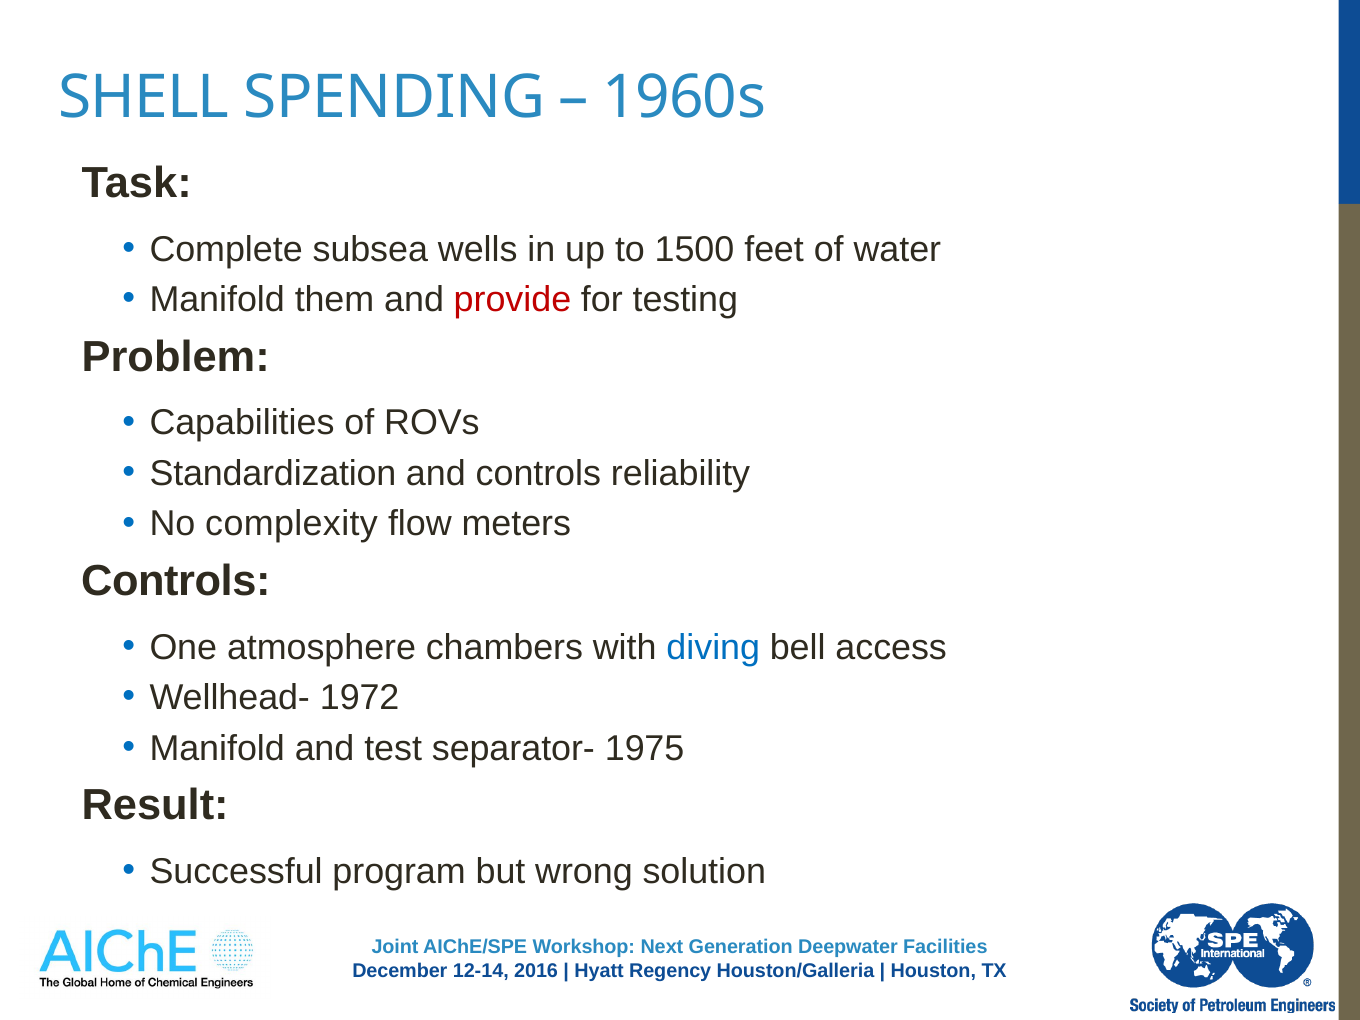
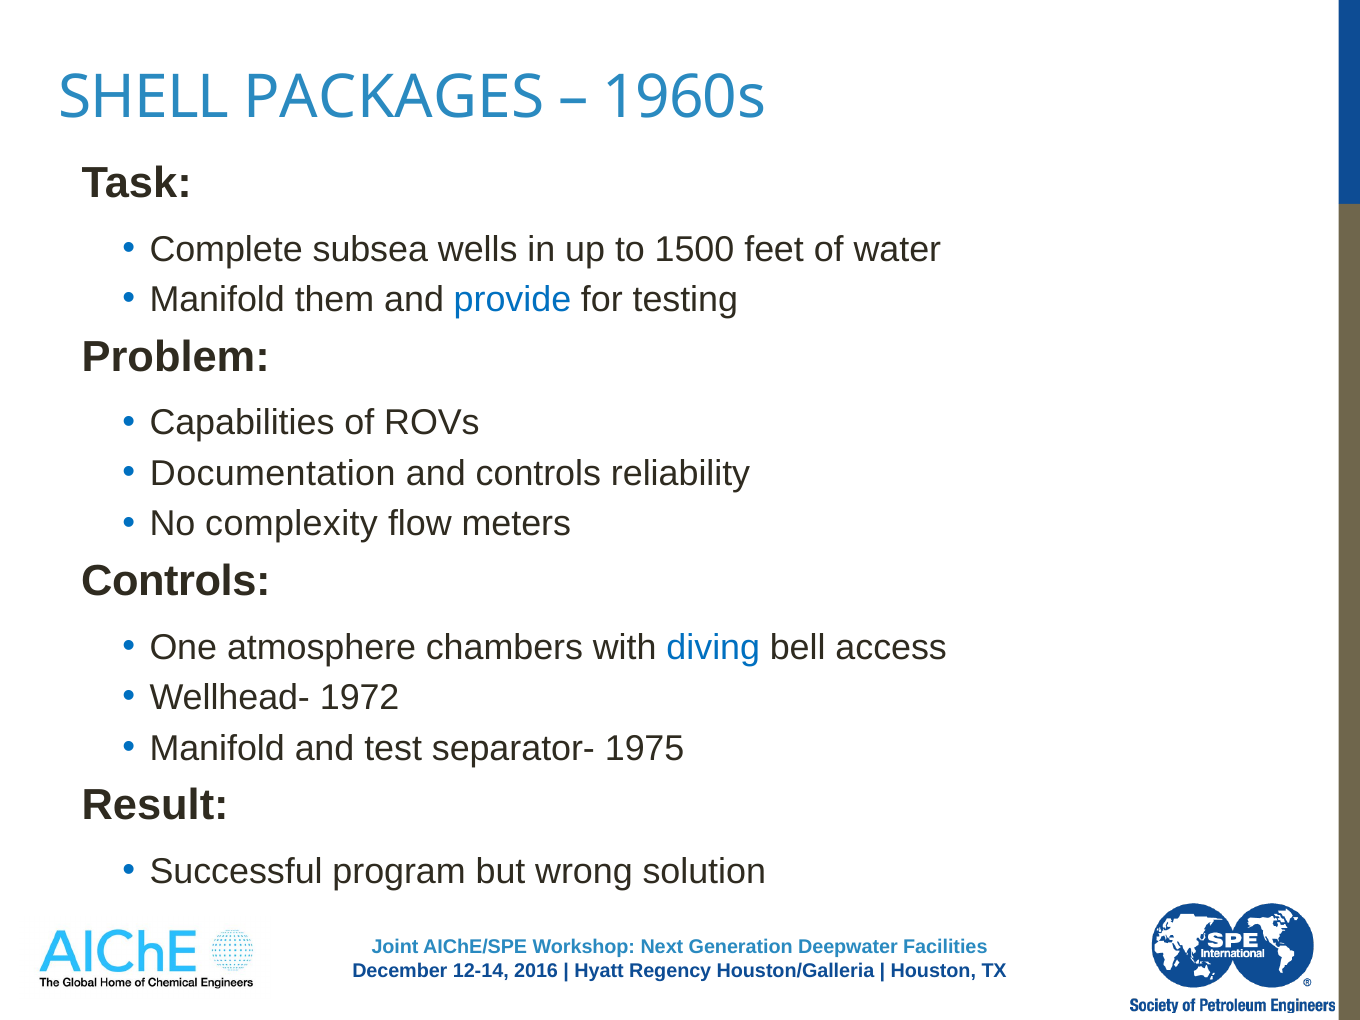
SPENDING: SPENDING -> PACKAGES
provide colour: red -> blue
Standardization: Standardization -> Documentation
